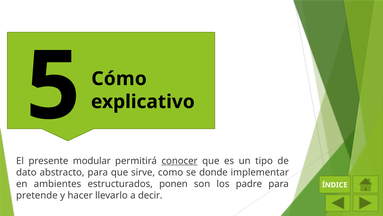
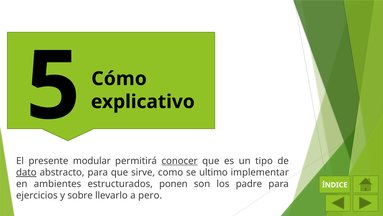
dato underline: none -> present
donde: donde -> ultimo
pretende: pretende -> ejercicios
hacer: hacer -> sobre
decir: decir -> pero
